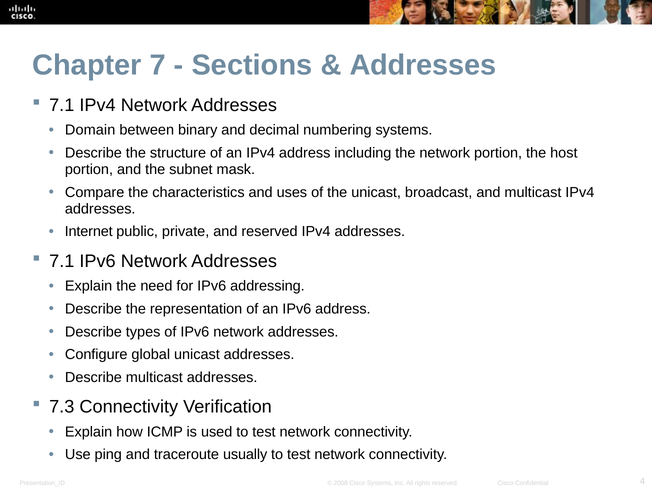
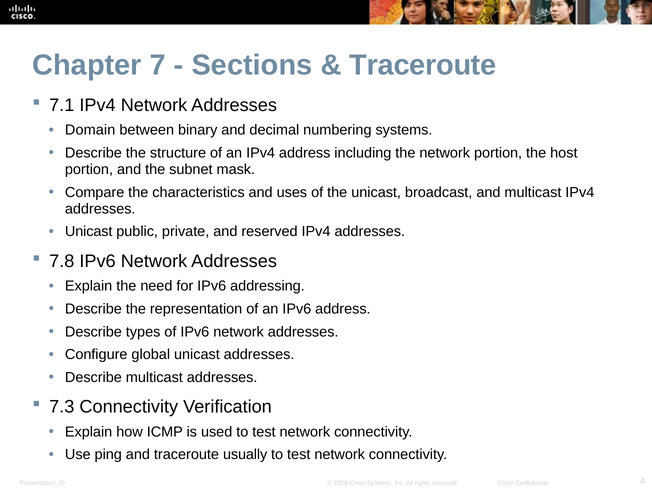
Addresses at (423, 65): Addresses -> Traceroute
Internet at (89, 232): Internet -> Unicast
7.1 at (62, 261): 7.1 -> 7.8
